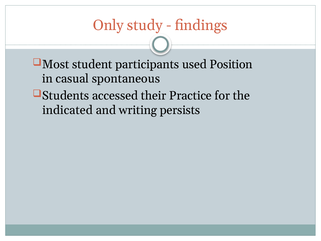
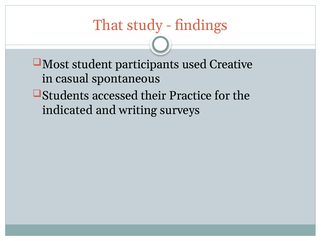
Only: Only -> That
Position: Position -> Creative
persists: persists -> surveys
